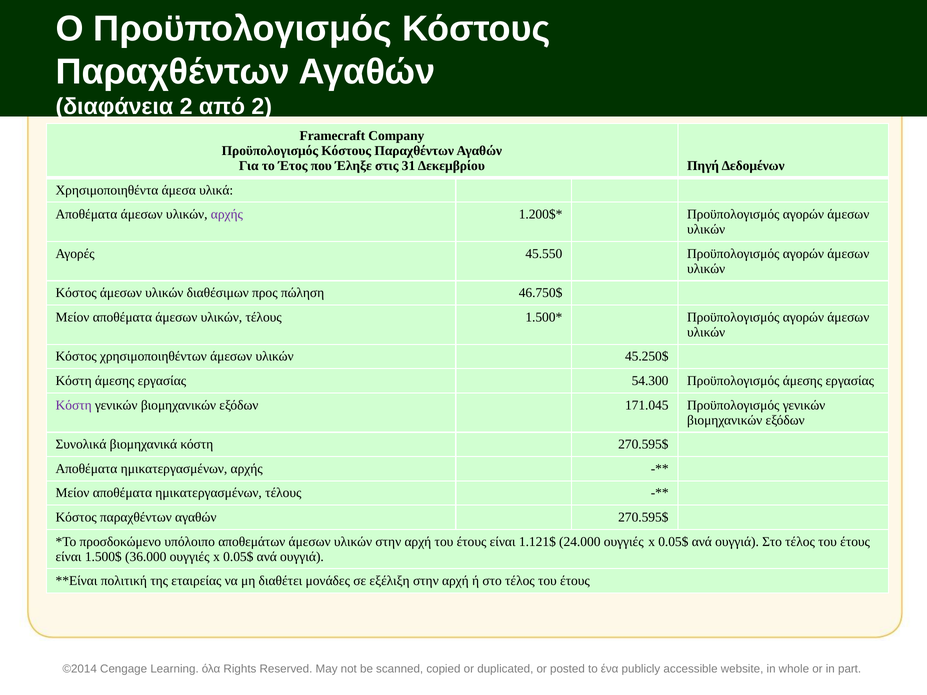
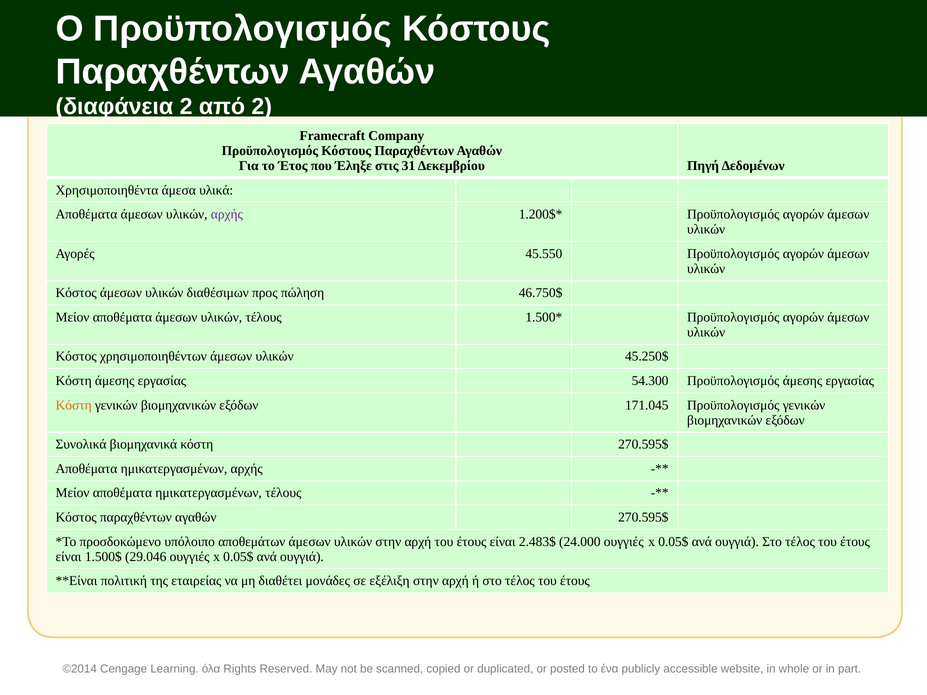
Κόστη at (74, 405) colour: purple -> orange
1.121$: 1.121$ -> 2.483$
36.000: 36.000 -> 29.046
